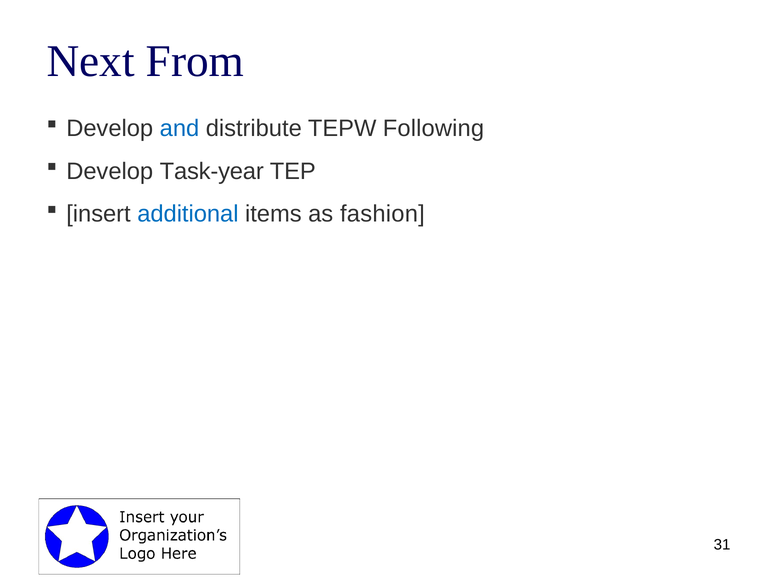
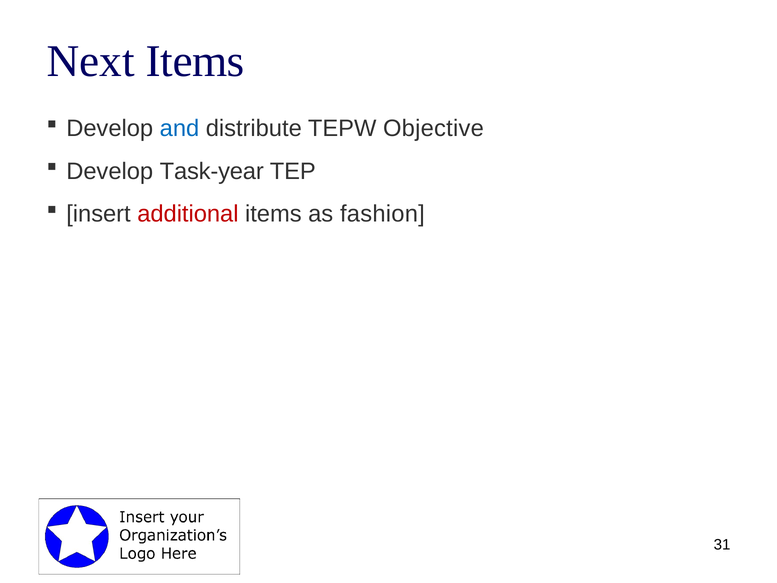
Next From: From -> Items
Following: Following -> Objective
additional colour: blue -> red
